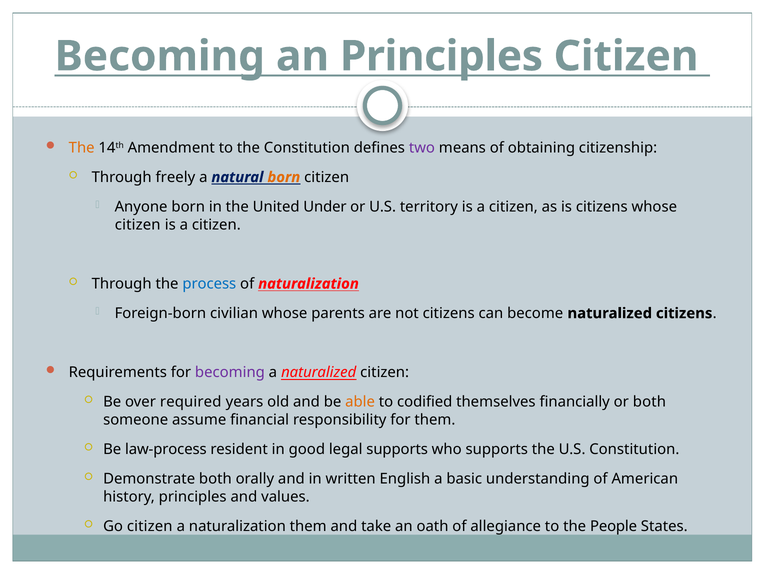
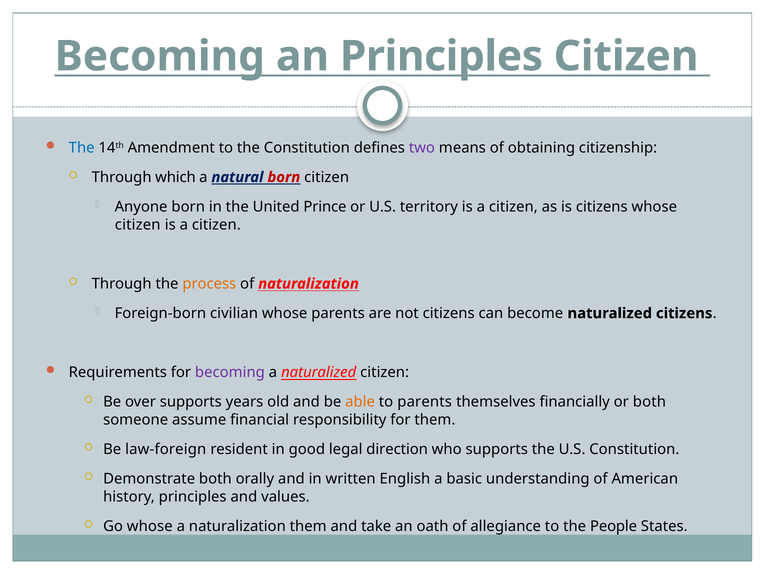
The at (82, 148) colour: orange -> blue
freely: freely -> which
born at (284, 177) colour: orange -> red
Under: Under -> Prince
process colour: blue -> orange
over required: required -> supports
to codified: codified -> parents
law-process: law-process -> law-foreign
legal supports: supports -> direction
Go citizen: citizen -> whose
